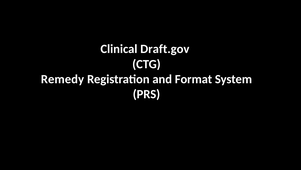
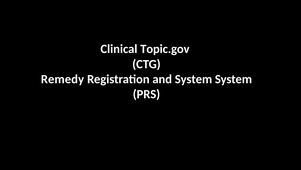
Draft.gov: Draft.gov -> Topic.gov
and Format: Format -> System
